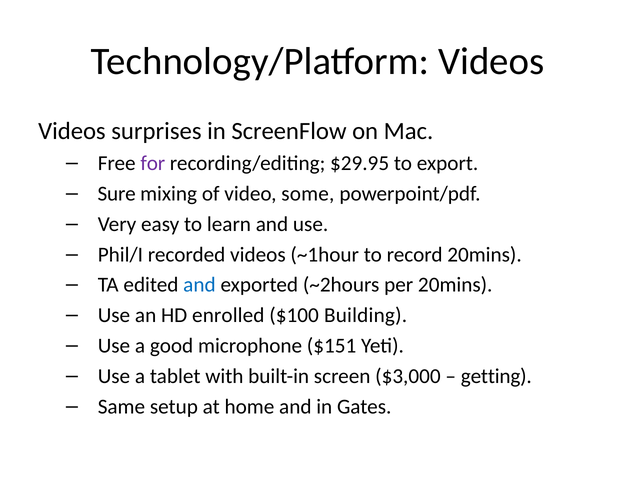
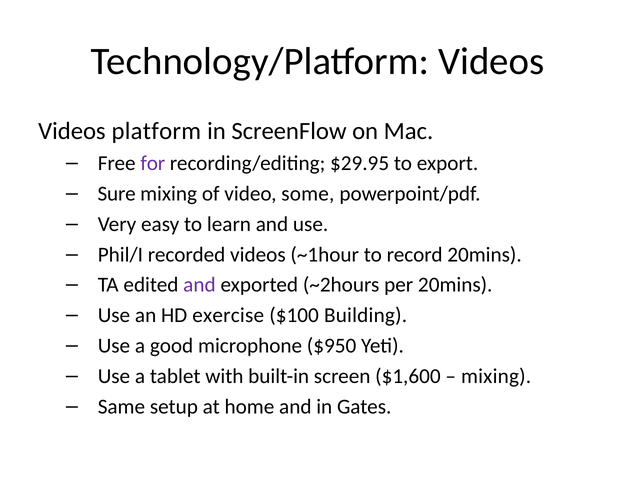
surprises: surprises -> platform
and at (199, 285) colour: blue -> purple
enrolled: enrolled -> exercise
$151: $151 -> $950
$3,000: $3,000 -> $1,600
getting at (496, 376): getting -> mixing
